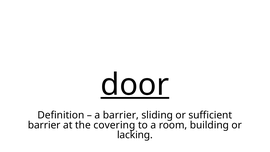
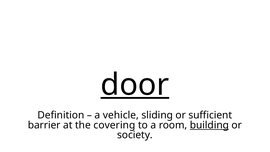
a barrier: barrier -> vehicle
building underline: none -> present
lacking: lacking -> society
